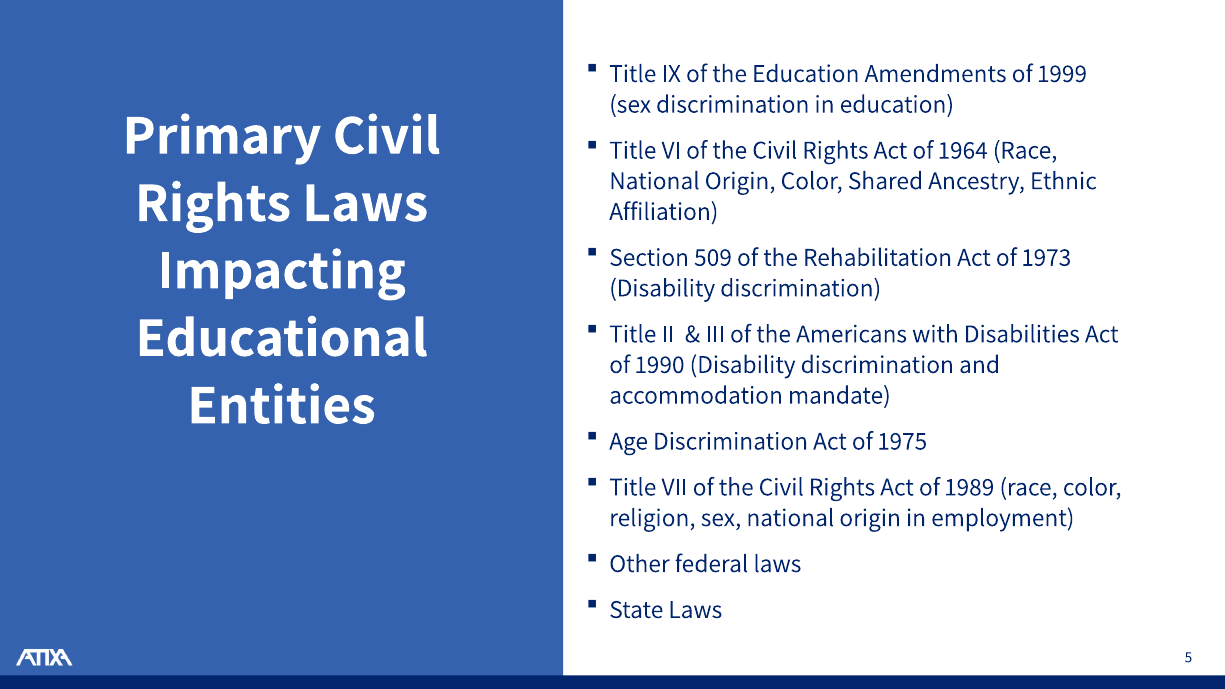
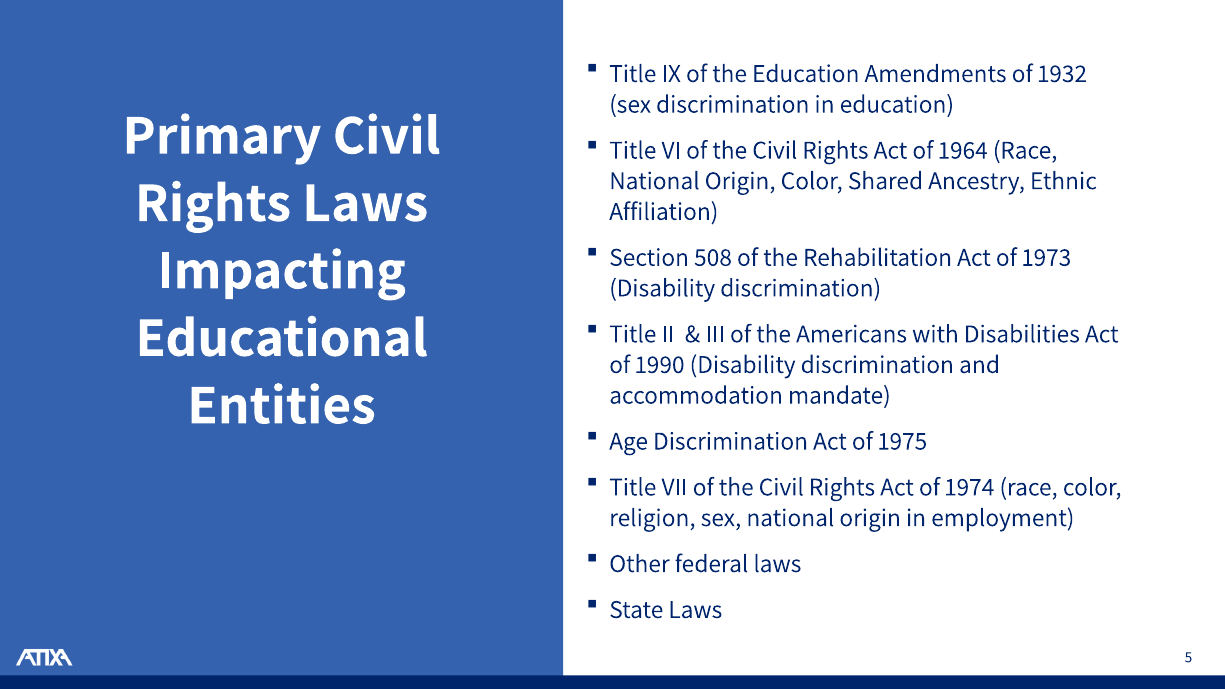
1999: 1999 -> 1932
509: 509 -> 508
1989: 1989 -> 1974
